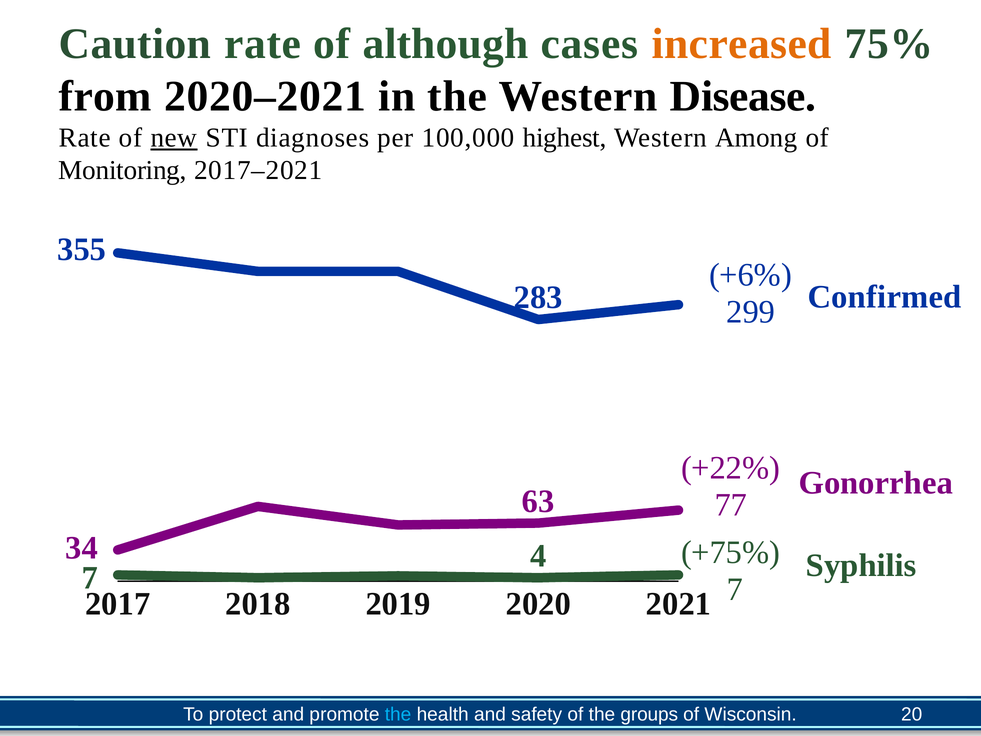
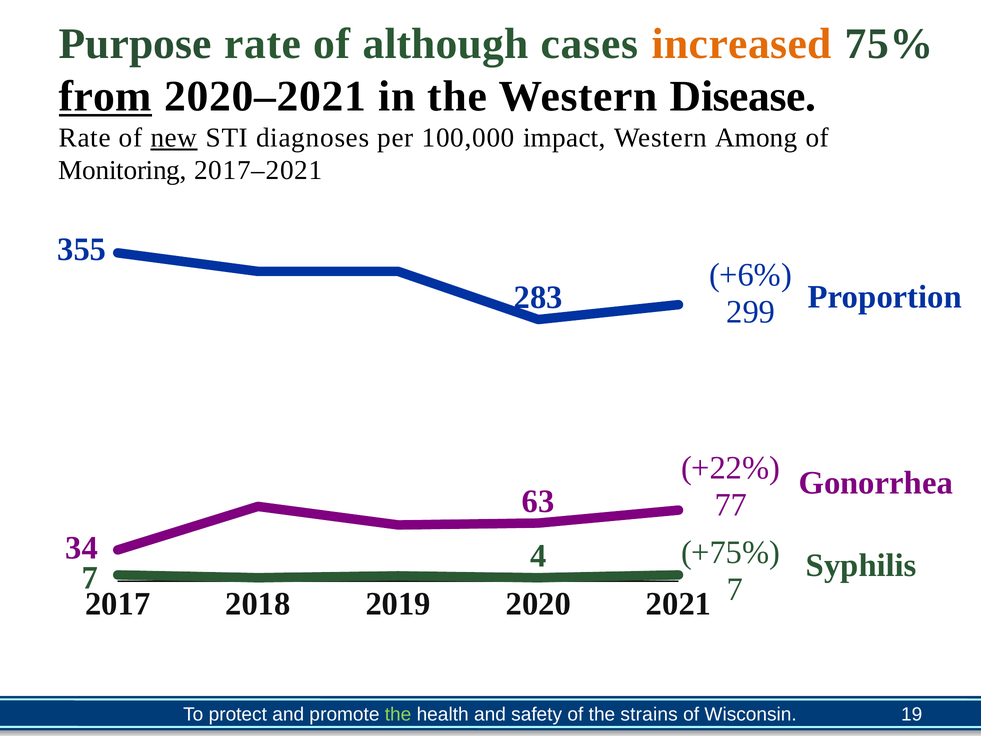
Caution: Caution -> Purpose
from underline: none -> present
highest: highest -> impact
Confirmed: Confirmed -> Proportion
the at (398, 714) colour: light blue -> light green
groups: groups -> strains
20: 20 -> 19
